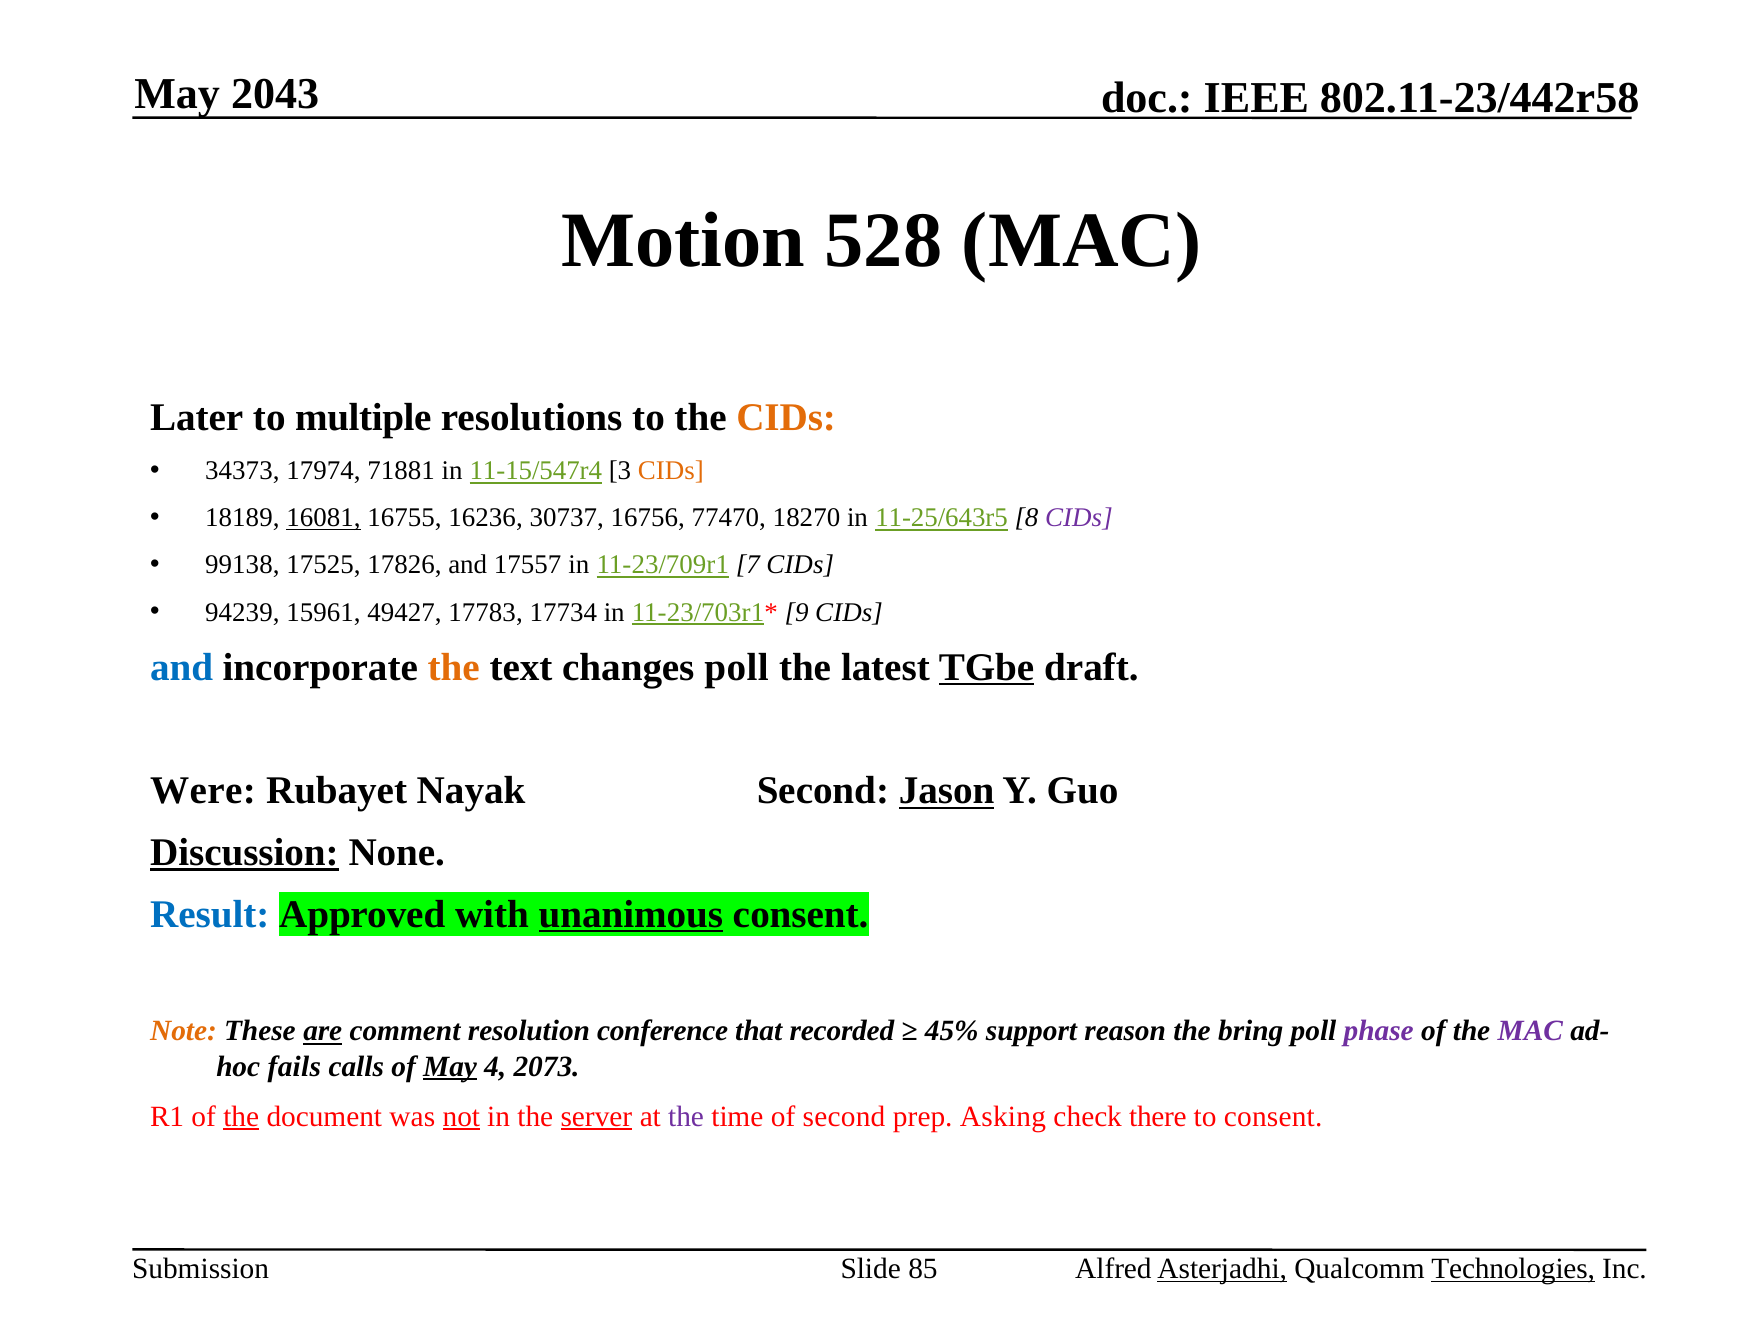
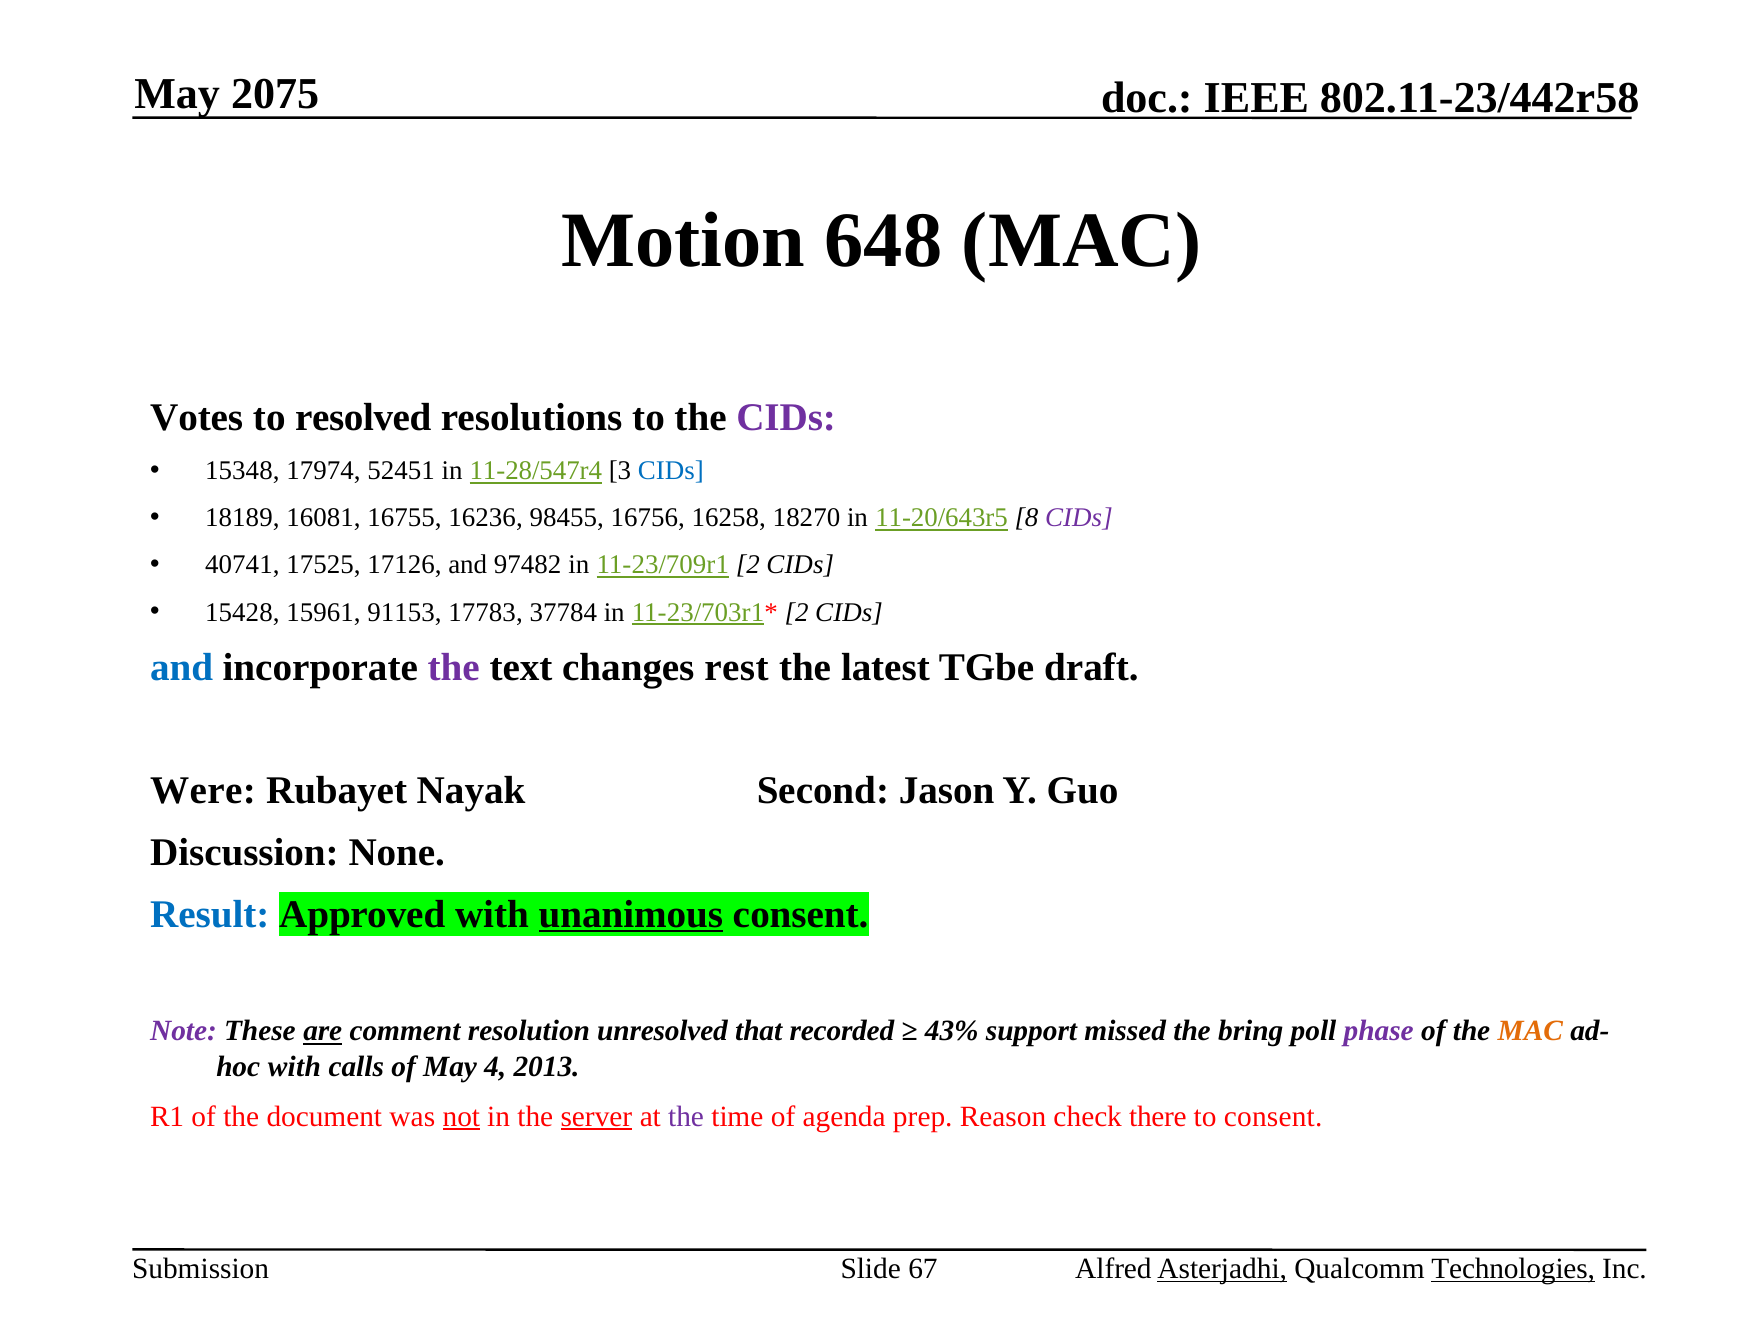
2043: 2043 -> 2075
528: 528 -> 648
Later: Later -> Votes
multiple: multiple -> resolved
CIDs at (786, 417) colour: orange -> purple
34373: 34373 -> 15348
71881: 71881 -> 52451
11-15/547r4: 11-15/547r4 -> 11-28/547r4
CIDs at (671, 471) colour: orange -> blue
16081 underline: present -> none
30737: 30737 -> 98455
77470: 77470 -> 16258
11-25/643r5: 11-25/643r5 -> 11-20/643r5
99138: 99138 -> 40741
17826: 17826 -> 17126
17557: 17557 -> 97482
11-23/709r1 7: 7 -> 2
94239: 94239 -> 15428
49427: 49427 -> 91153
17734: 17734 -> 37784
9 at (797, 612): 9 -> 2
the at (454, 667) colour: orange -> purple
changes poll: poll -> rest
TGbe underline: present -> none
Jason underline: present -> none
Discussion underline: present -> none
Note colour: orange -> purple
conference: conference -> unresolved
45%: 45% -> 43%
reason: reason -> missed
MAC at (1530, 1031) colour: purple -> orange
fails at (294, 1067): fails -> with
May at (450, 1067) underline: present -> none
2073: 2073 -> 2013
the at (241, 1117) underline: present -> none
of second: second -> agenda
Asking: Asking -> Reason
85: 85 -> 67
